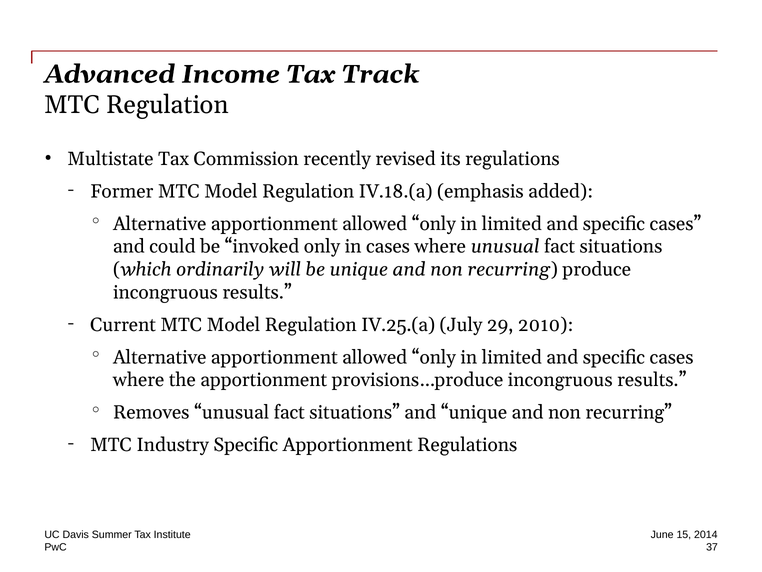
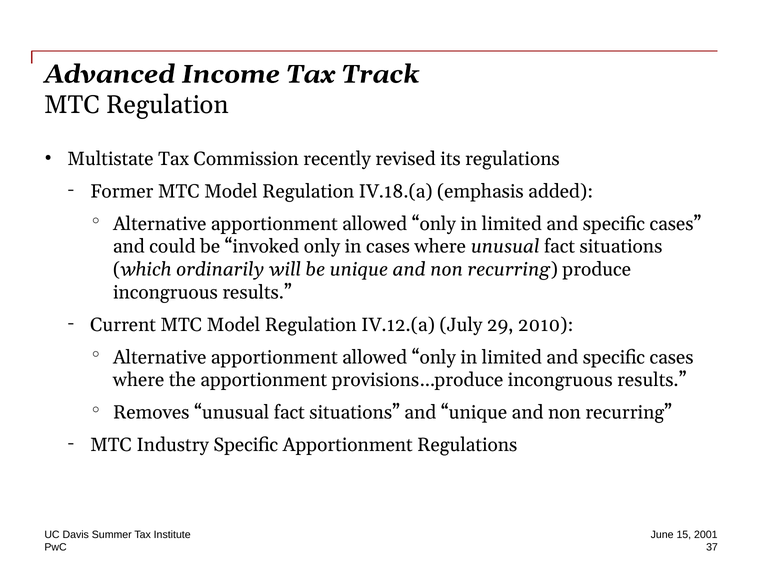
IV.25.(a: IV.25.(a -> IV.12.(a
2014: 2014 -> 2001
